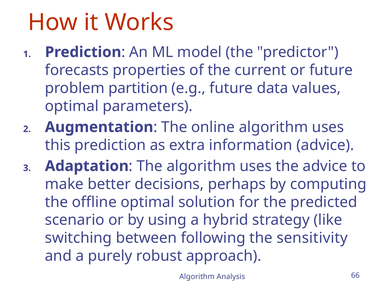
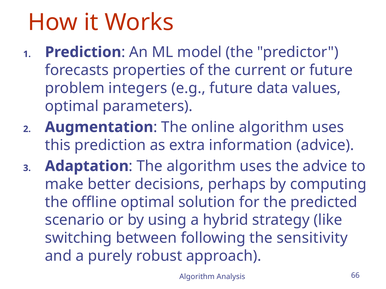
partition: partition -> integers
